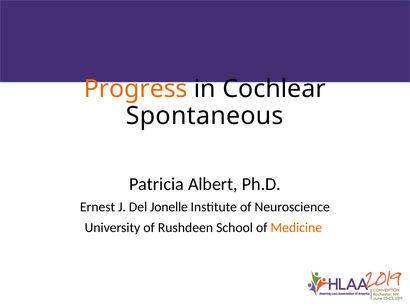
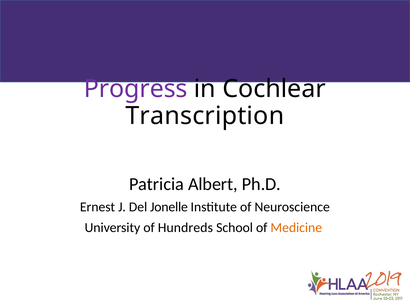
Progress colour: orange -> purple
Spontaneous: Spontaneous -> Transcription
Rushdeen: Rushdeen -> Hundreds
